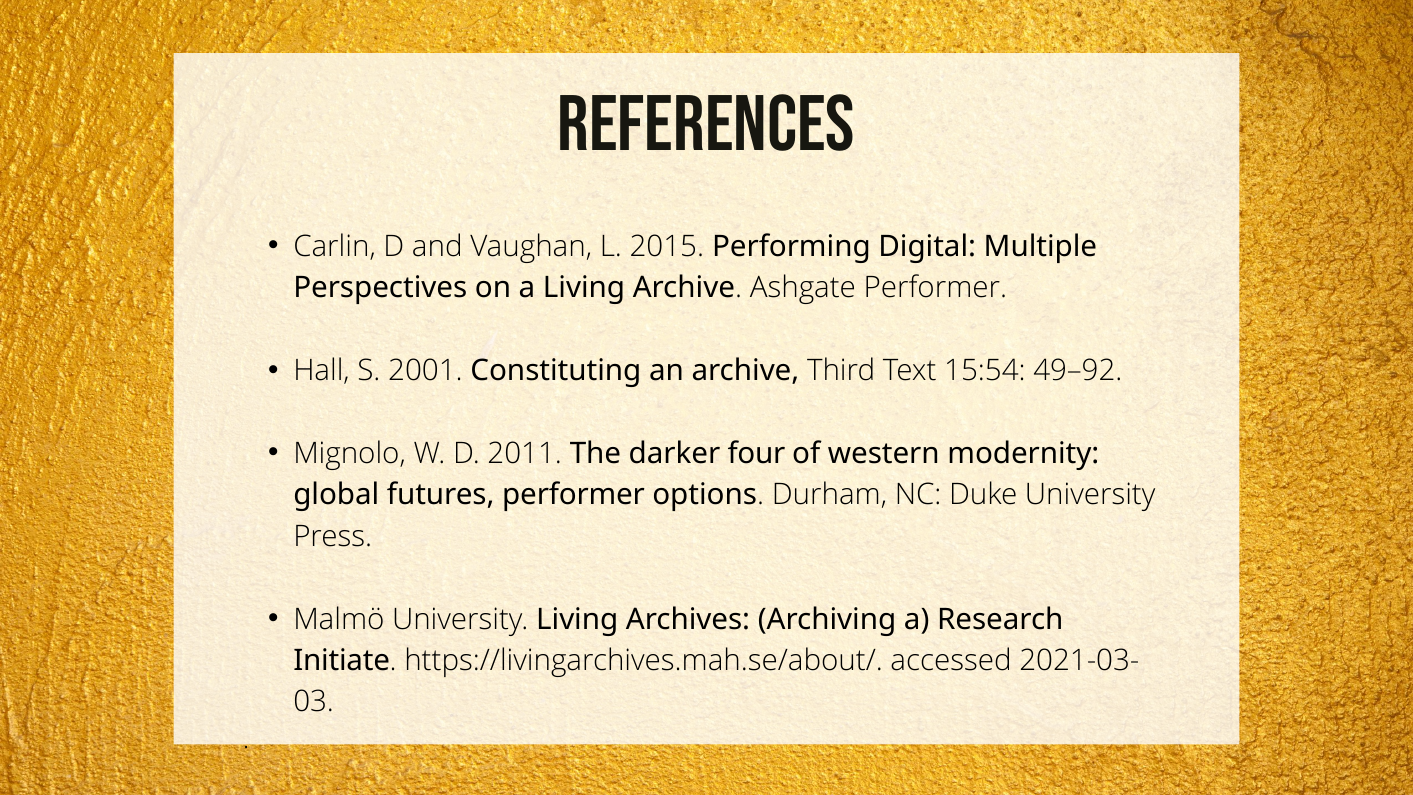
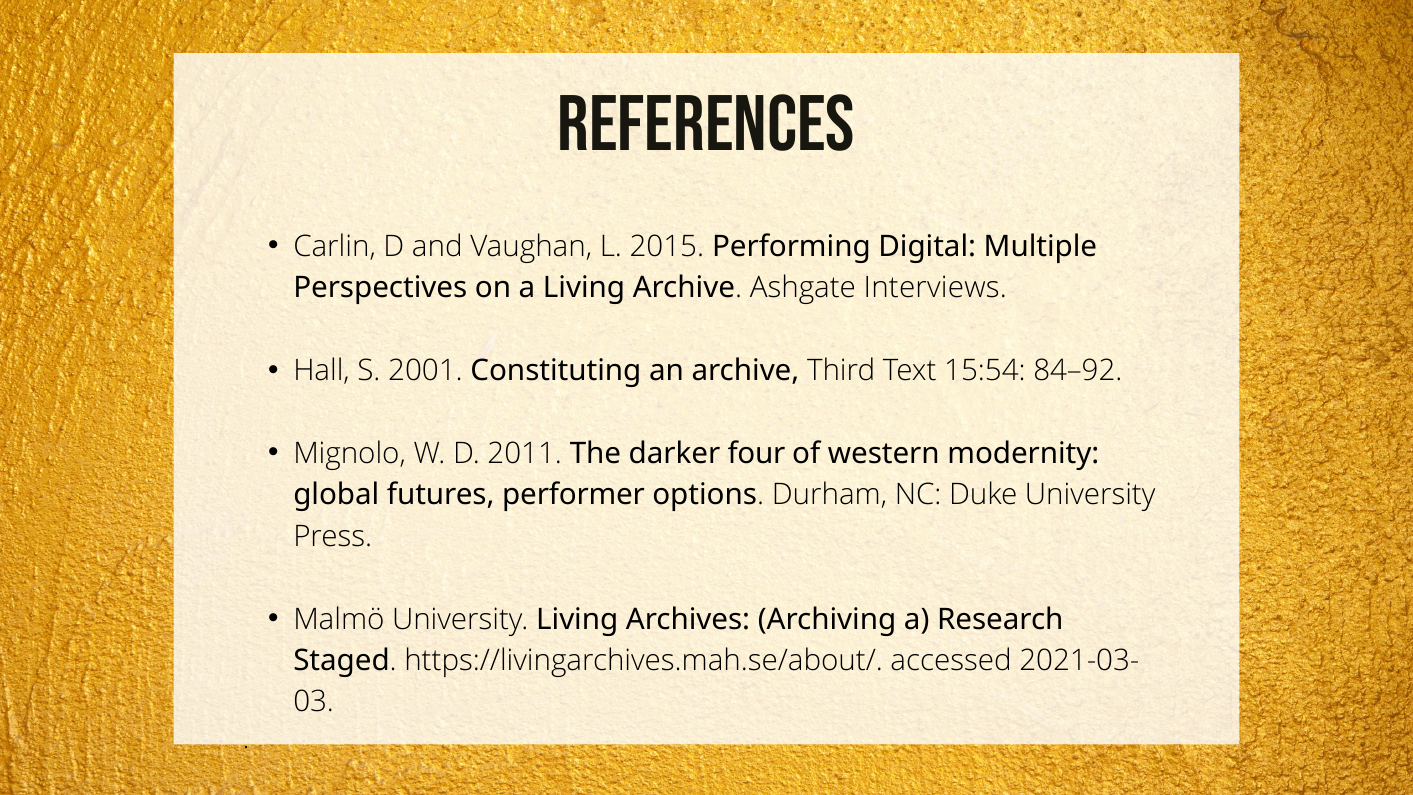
Ashgate Performer: Performer -> Interviews
49–92: 49–92 -> 84–92
Initiate: Initiate -> Staged
